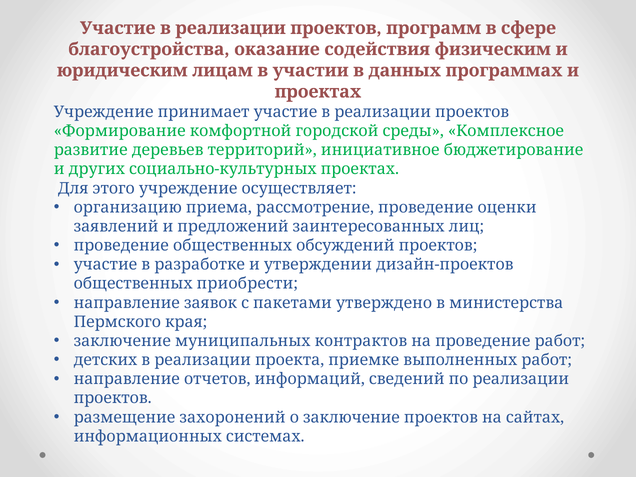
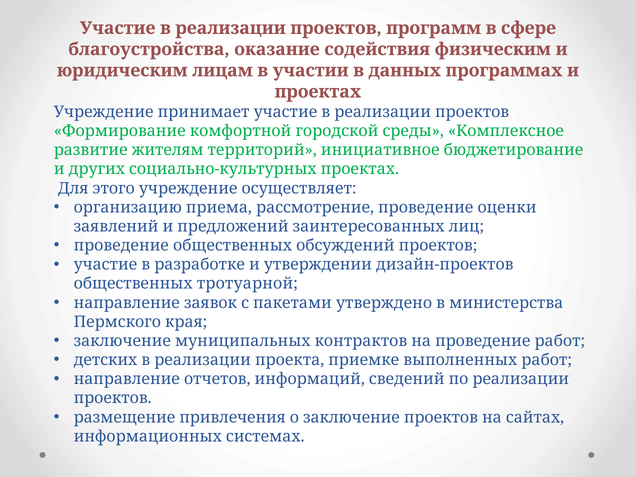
деревьев: деревьев -> жителям
приобрести: приобрести -> тротуарной
захоронений: захоронений -> привлечения
